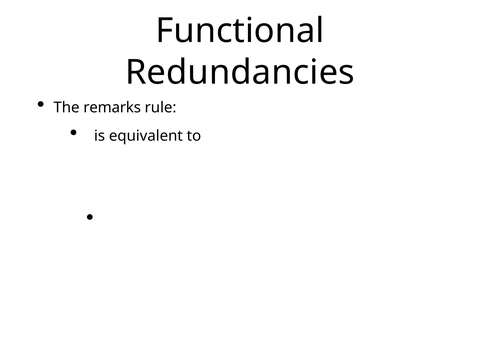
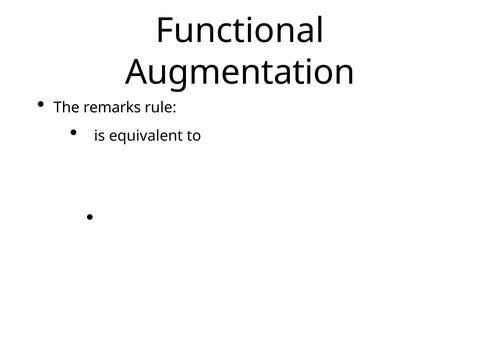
Redundancies: Redundancies -> Augmentation
